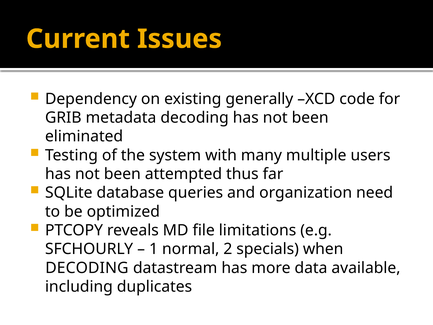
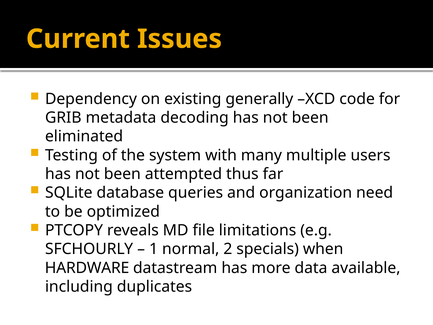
DECODING at (87, 268): DECODING -> HARDWARE
